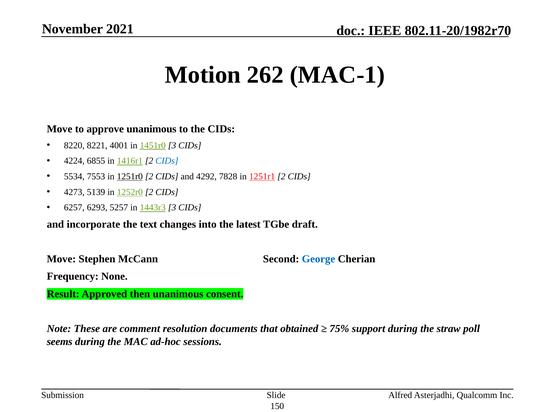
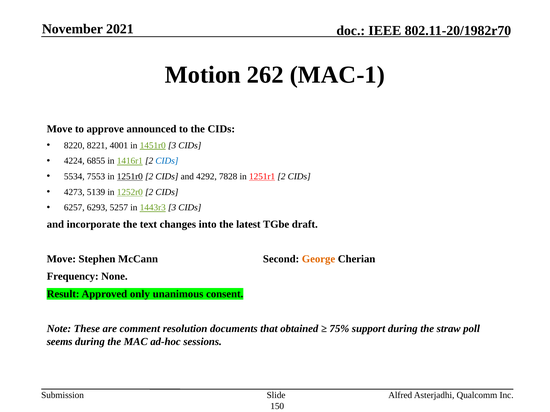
approve unanimous: unanimous -> announced
George colour: blue -> orange
then: then -> only
